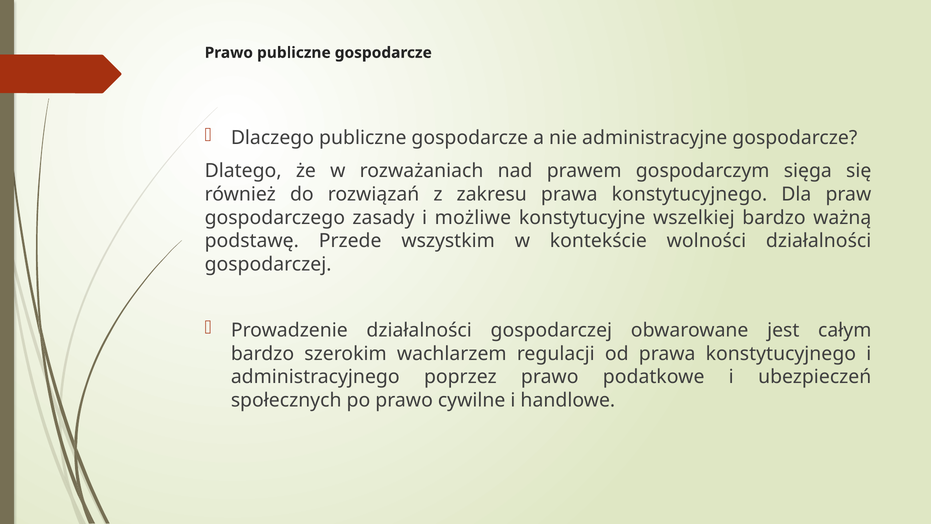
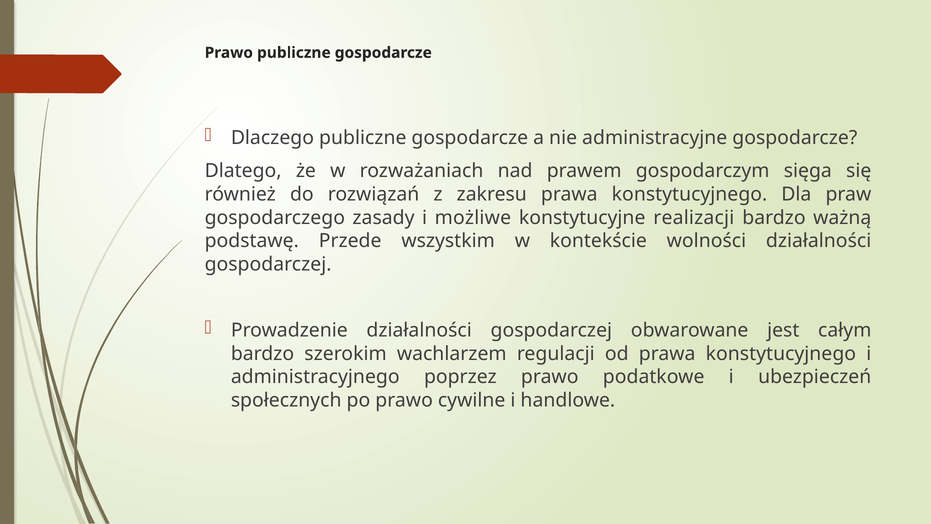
wszelkiej: wszelkiej -> realizacji
